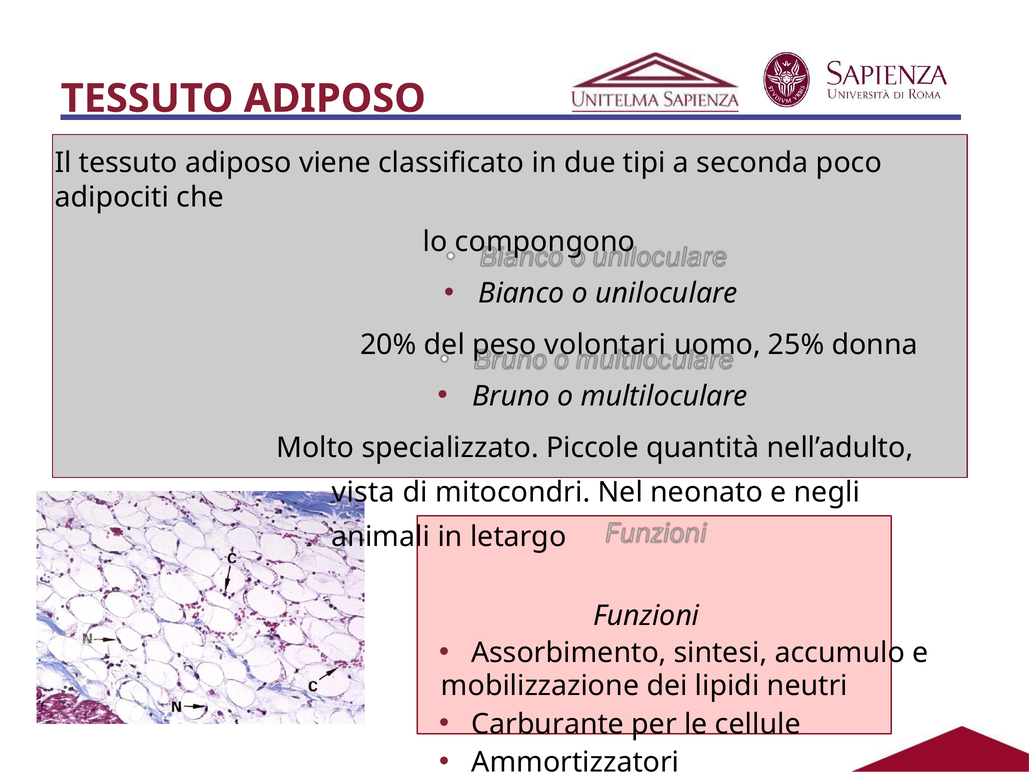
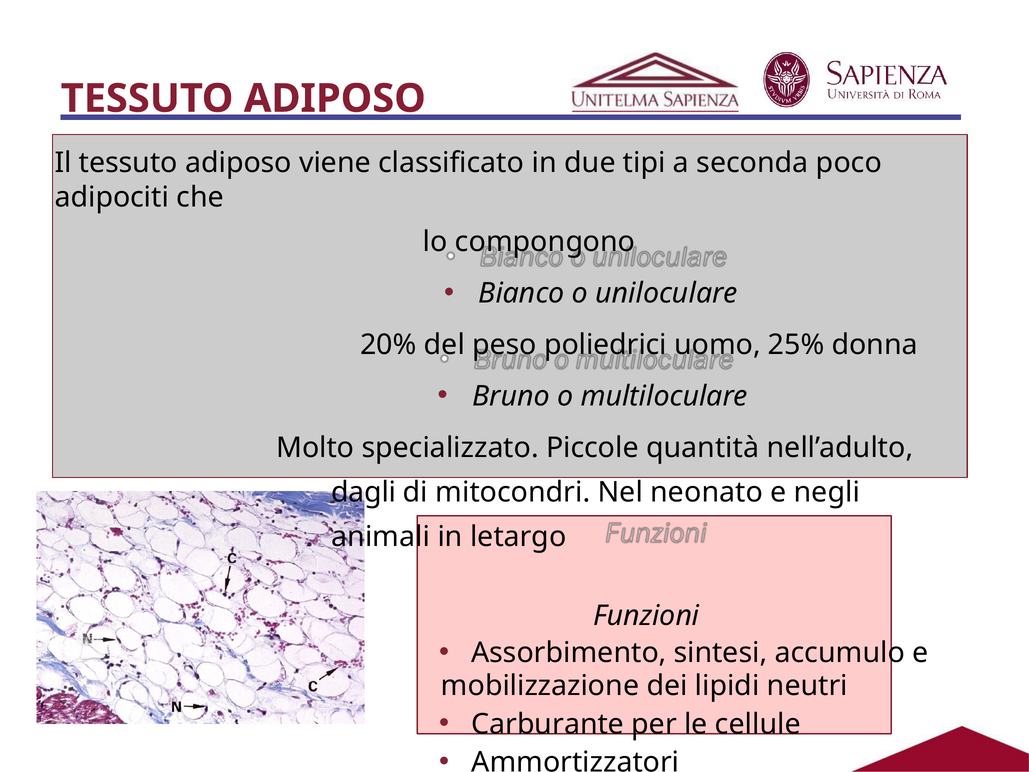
volontari: volontari -> poliedrici
vista: vista -> dagli
